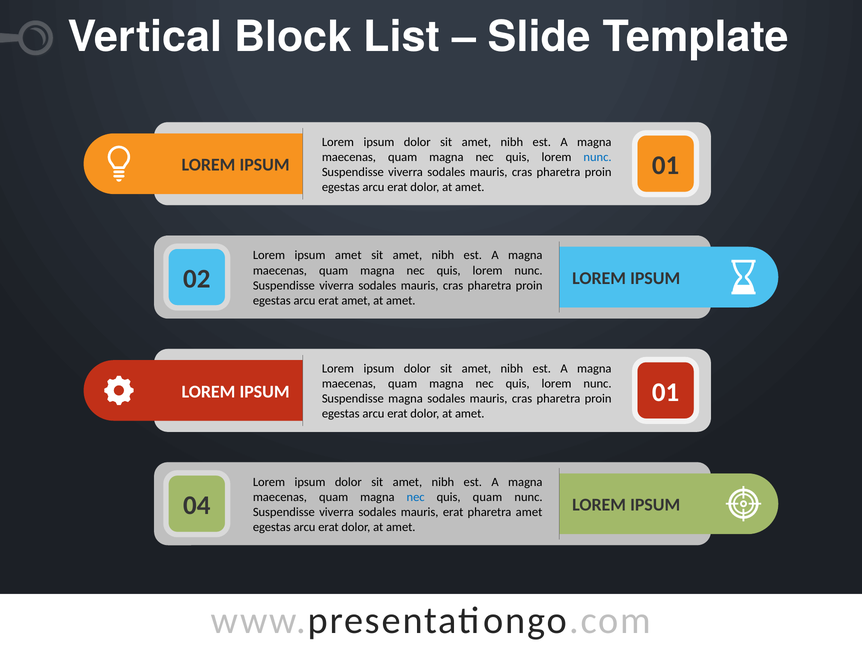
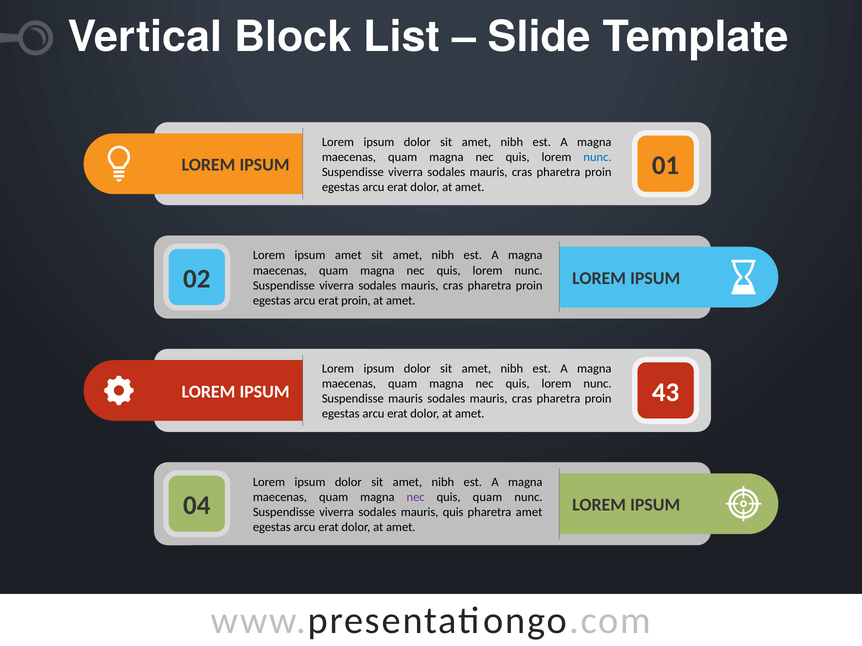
erat amet: amet -> proin
01 at (666, 393): 01 -> 43
Suspendisse magna: magna -> mauris
nec at (416, 497) colour: blue -> purple
mauris erat: erat -> quis
